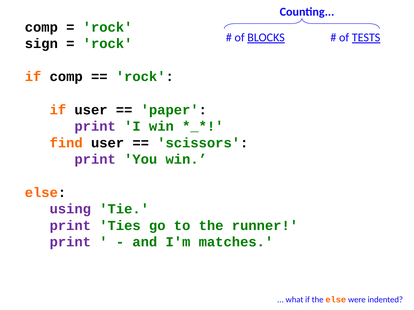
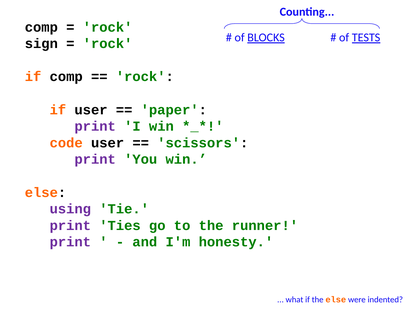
find: find -> code
matches: matches -> honesty
